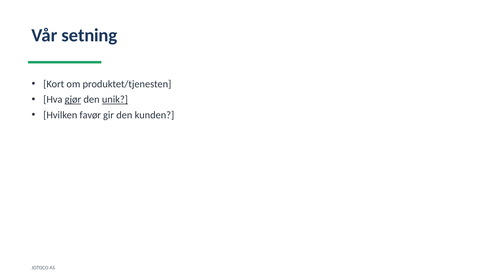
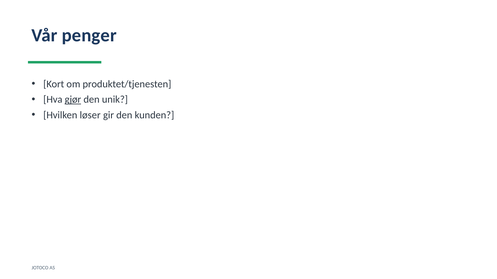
setning: setning -> penger
unik underline: present -> none
favør: favør -> løser
